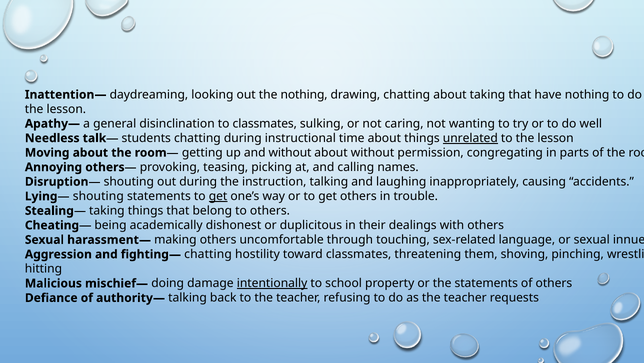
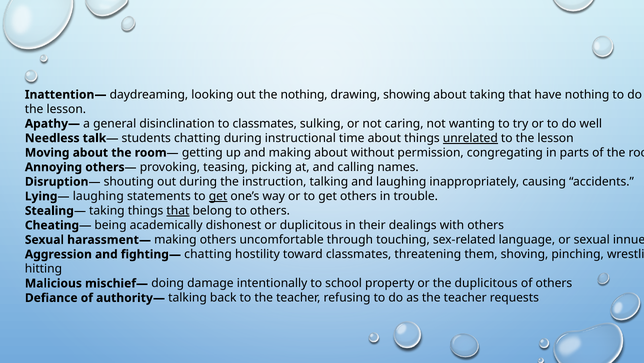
drawing chatting: chatting -> showing
and without: without -> making
Lying— shouting: shouting -> laughing
that at (178, 210) underline: none -> present
intentionally underline: present -> none
the statements: statements -> duplicitous
